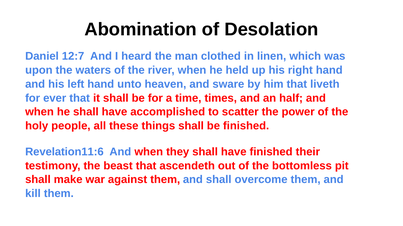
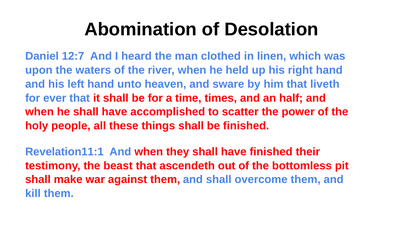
Revelation11:6: Revelation11:6 -> Revelation11:1
